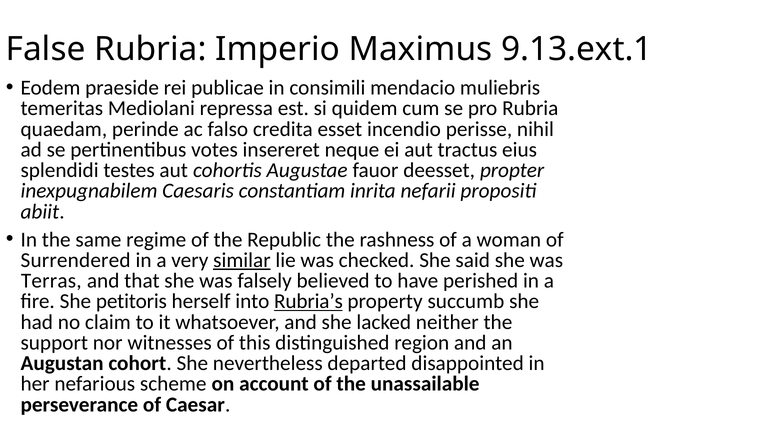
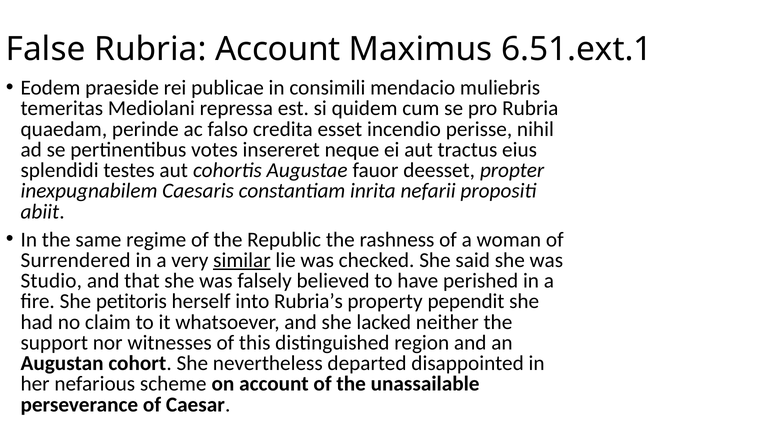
Rubria Imperio: Imperio -> Account
9.13.ext.1: 9.13.ext.1 -> 6.51.ext.1
Terras: Terras -> Studio
Rubria’s underline: present -> none
succumb: succumb -> pependit
